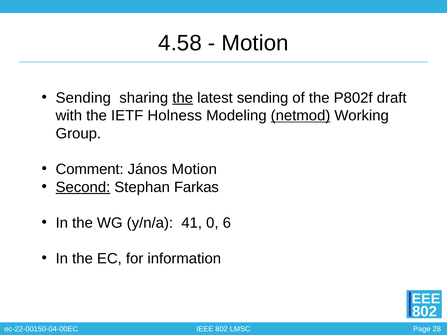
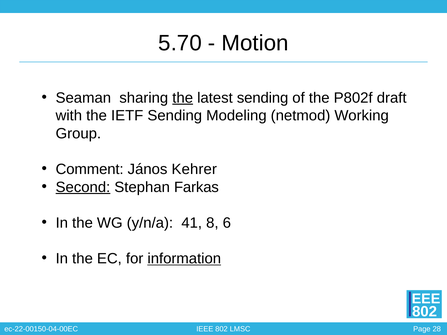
4.58: 4.58 -> 5.70
Sending at (83, 98): Sending -> Seaman
IETF Holness: Holness -> Sending
netmod underline: present -> none
János Motion: Motion -> Kehrer
0: 0 -> 8
information underline: none -> present
